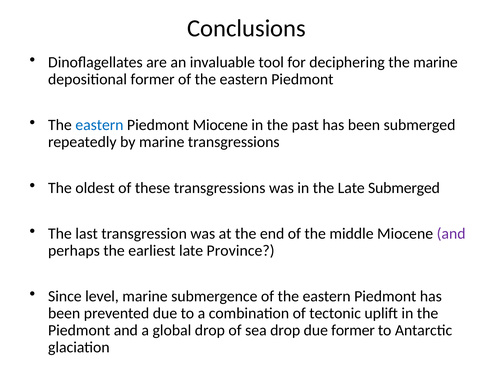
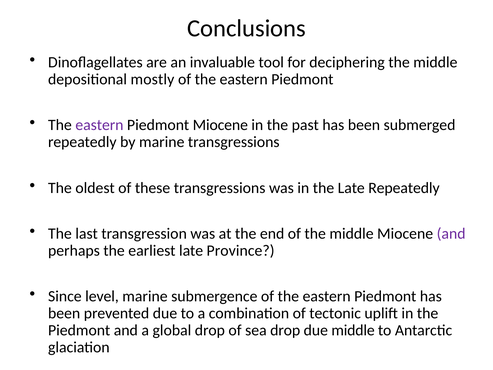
deciphering the marine: marine -> middle
depositional former: former -> mostly
eastern at (99, 125) colour: blue -> purple
Late Submerged: Submerged -> Repeatedly
due former: former -> middle
